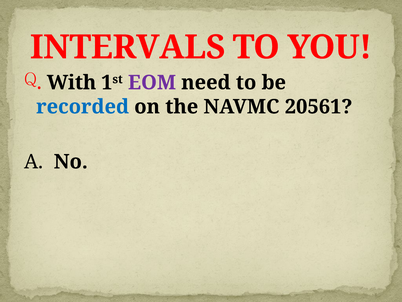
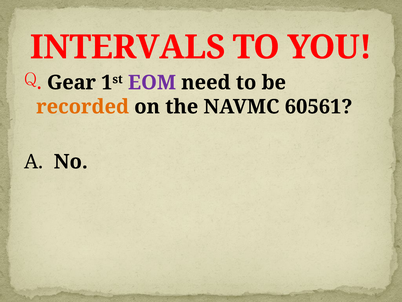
With: With -> Gear
recorded colour: blue -> orange
20561: 20561 -> 60561
